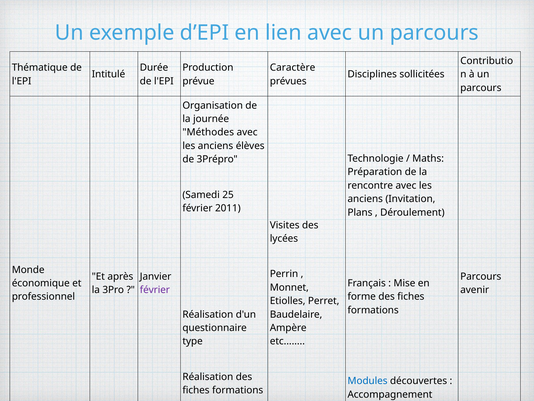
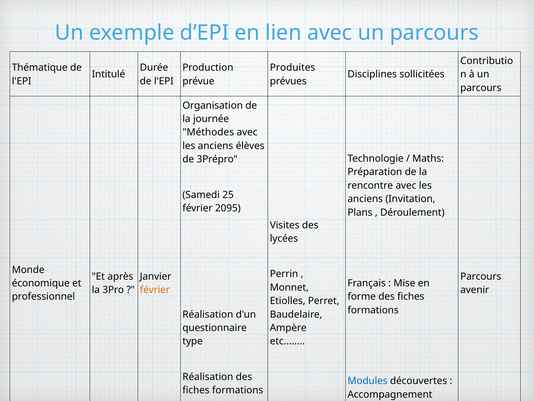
Caractère: Caractère -> Produites
2011: 2011 -> 2095
février at (155, 290) colour: purple -> orange
